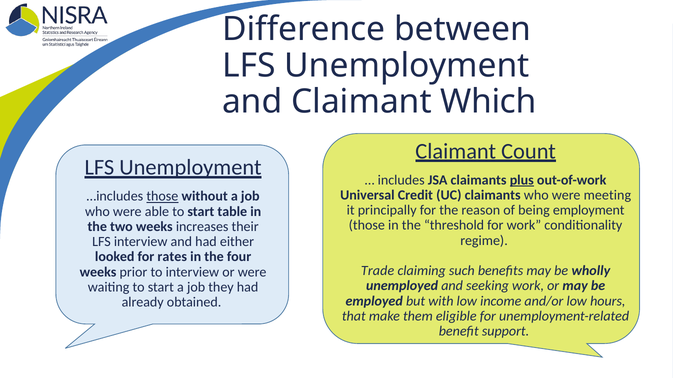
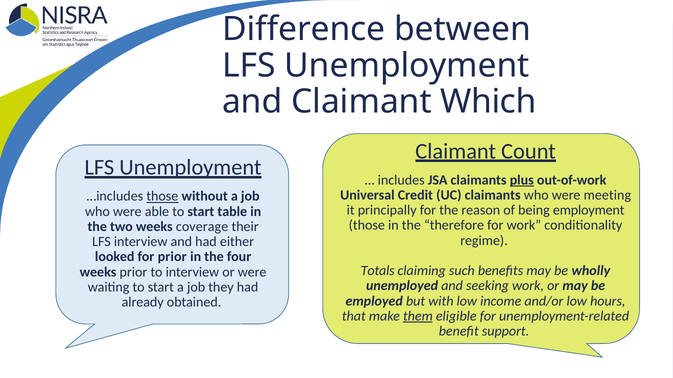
threshold: threshold -> therefore
increases: increases -> coverage
for rates: rates -> prior
Trade: Trade -> Totals
them underline: none -> present
